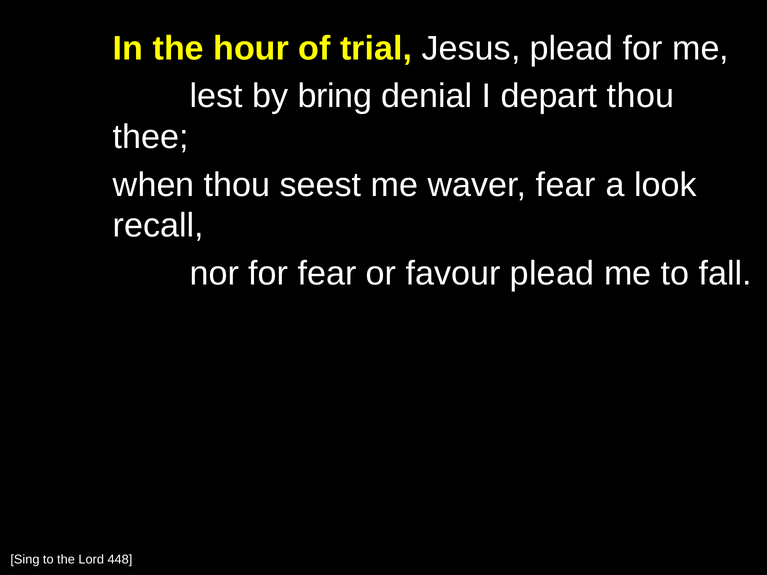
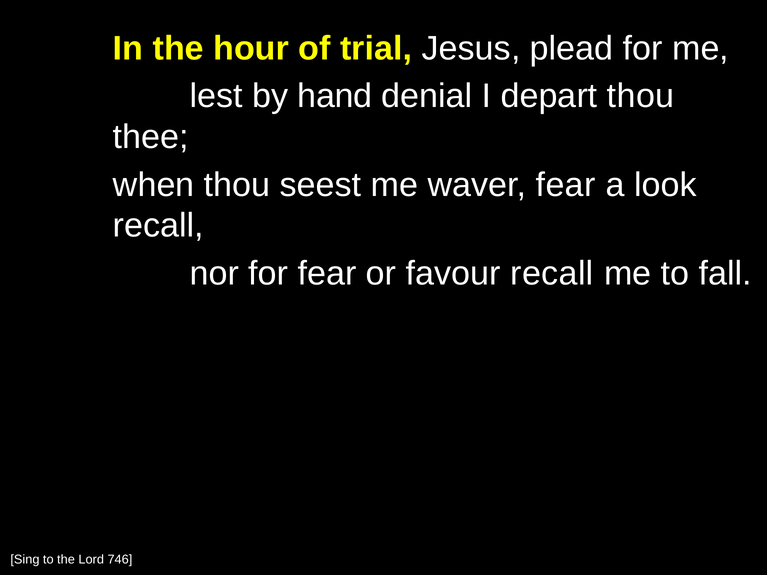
bring: bring -> hand
favour plead: plead -> recall
448: 448 -> 746
